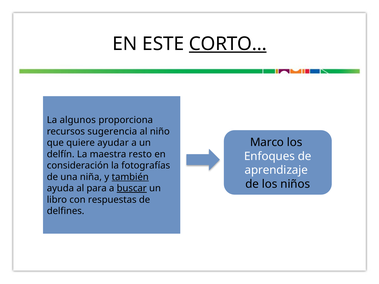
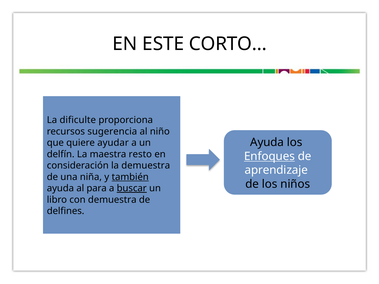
CORTO… underline: present -> none
algunos: algunos -> dificulte
Marco at (267, 143): Marco -> Ayuda
Enfoques underline: none -> present
la fotografías: fotografías -> demuestra
con respuestas: respuestas -> demuestra
